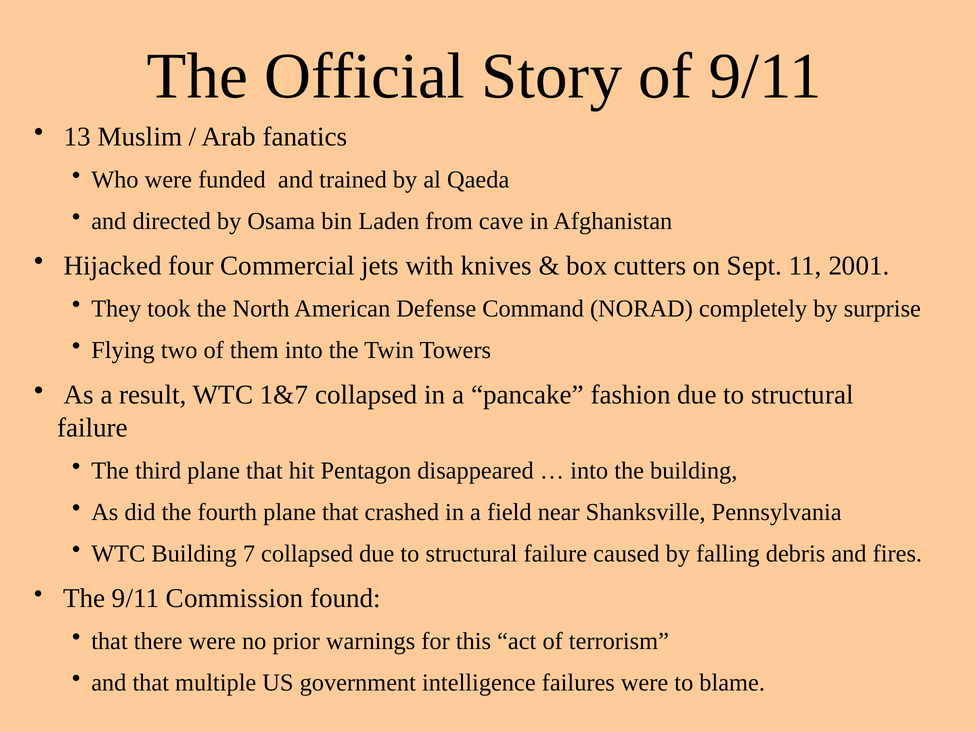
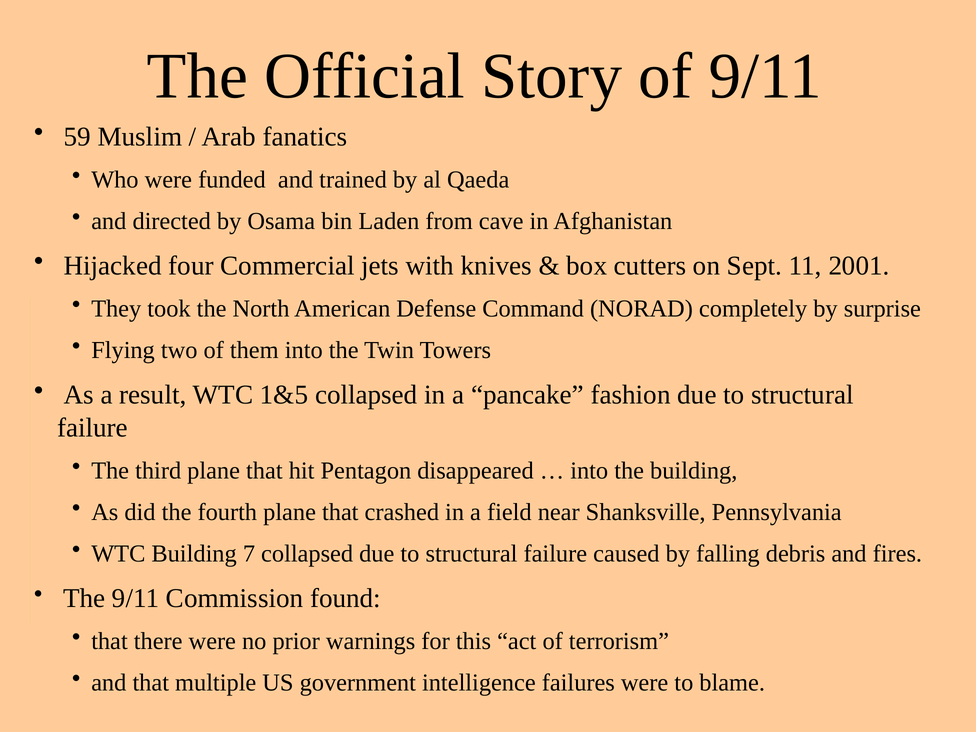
13: 13 -> 59
1&7: 1&7 -> 1&5
